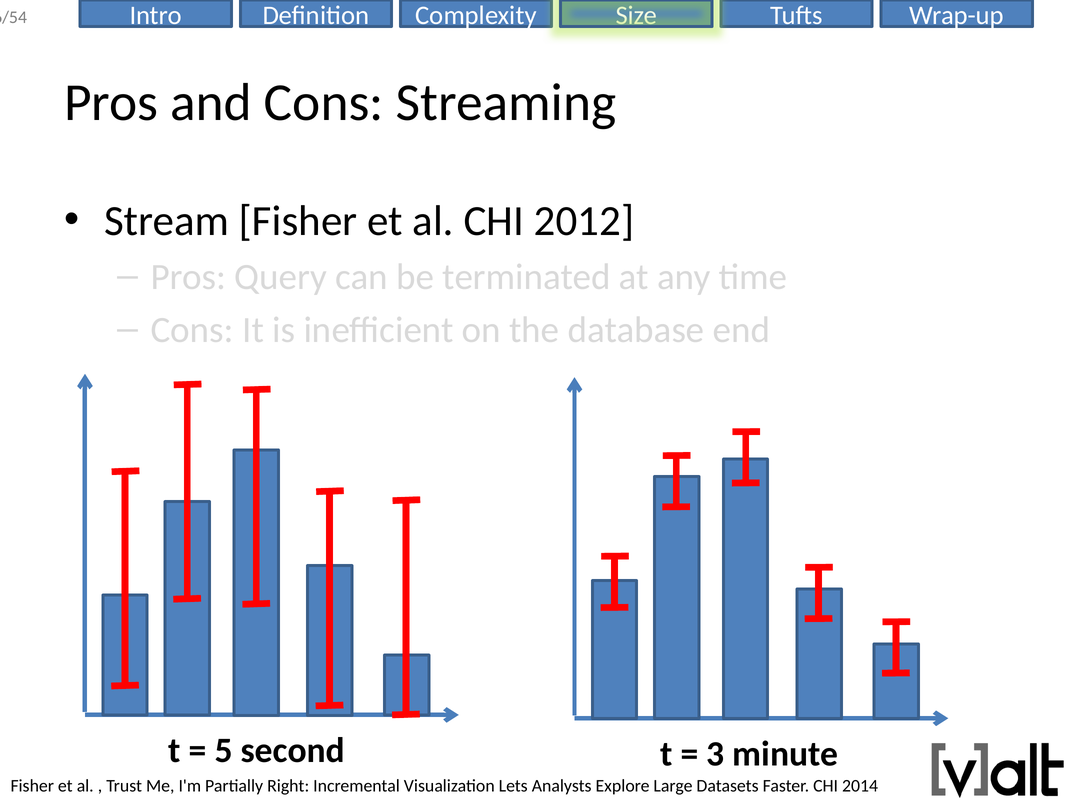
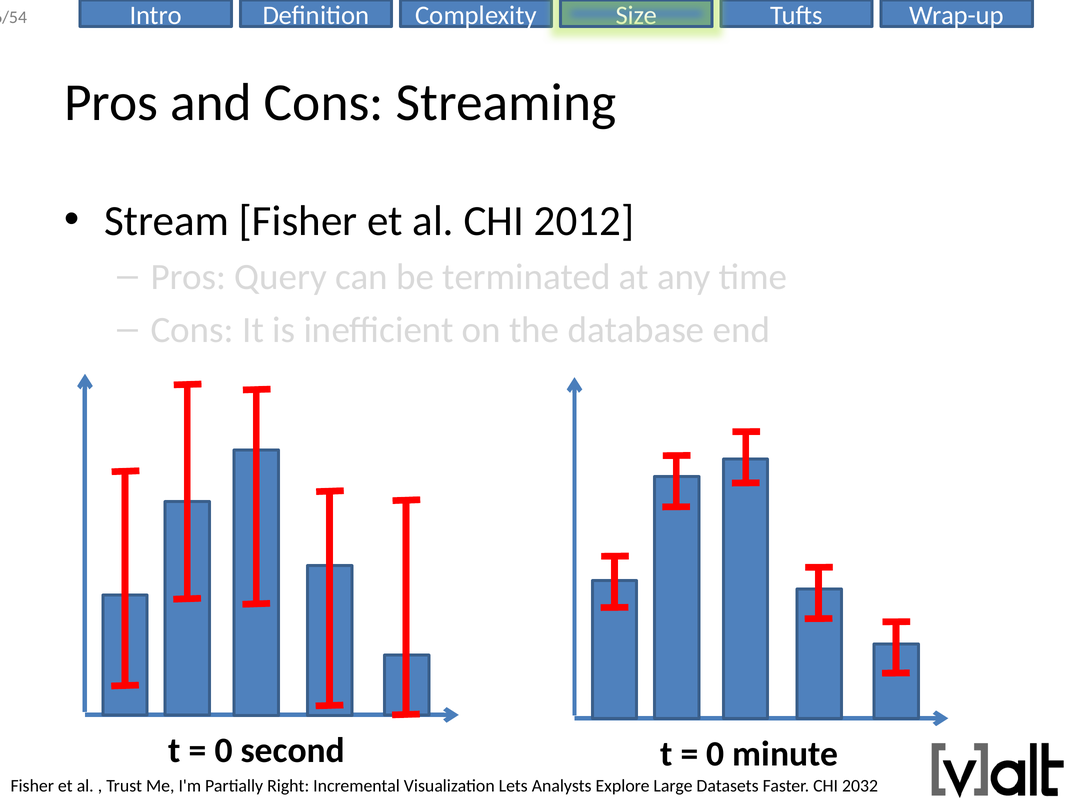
5 at (224, 751): 5 -> 0
3 at (715, 754): 3 -> 0
2014: 2014 -> 2032
